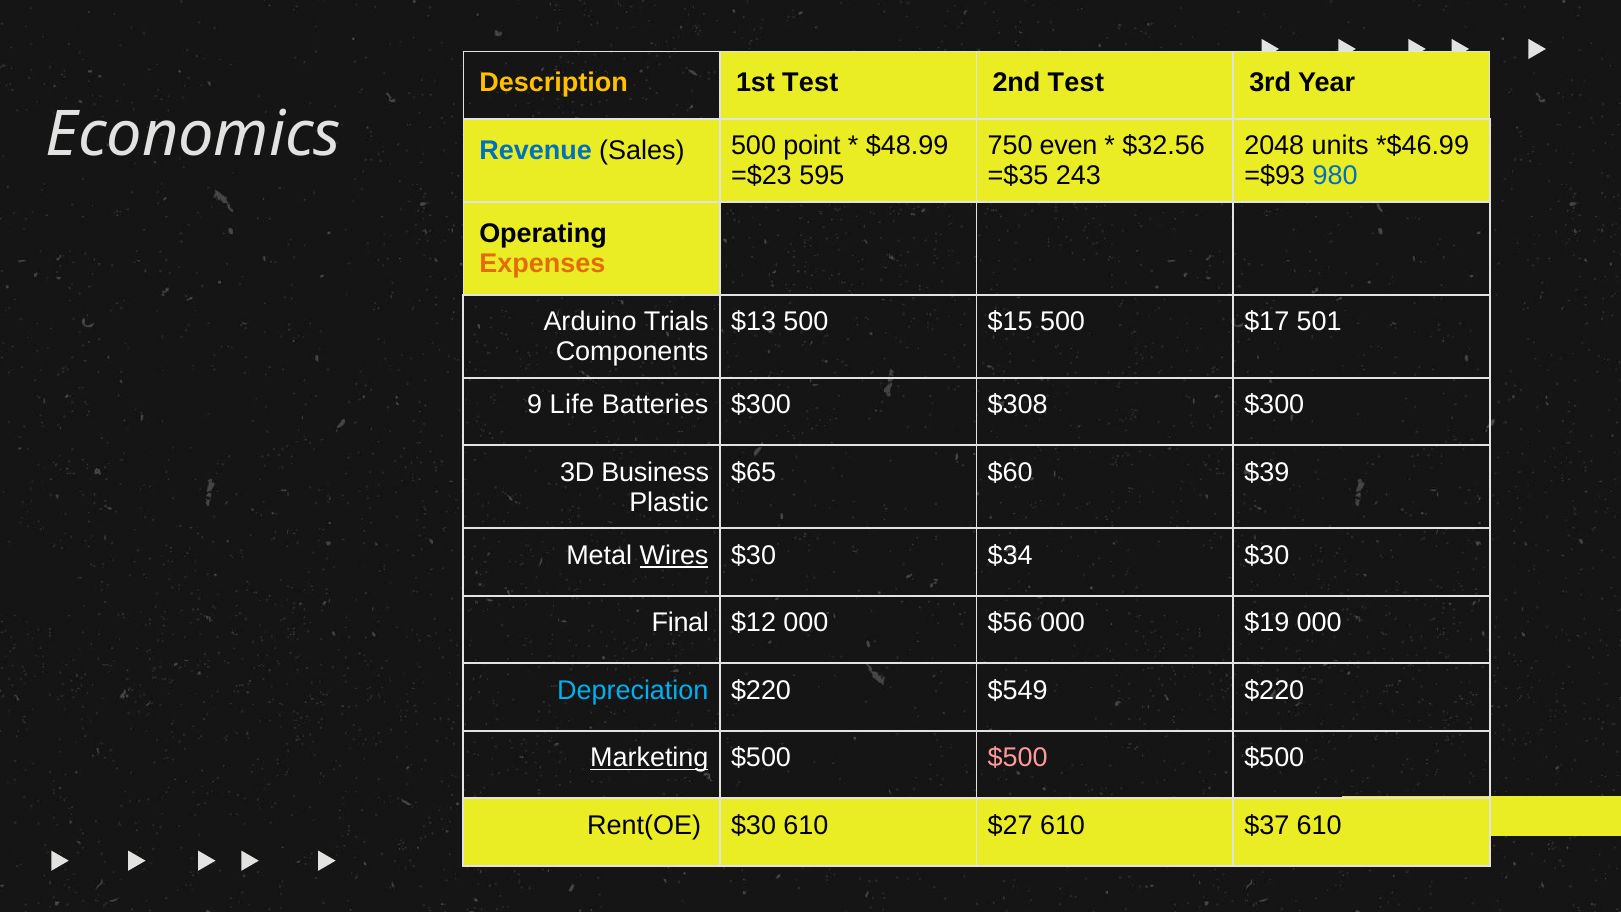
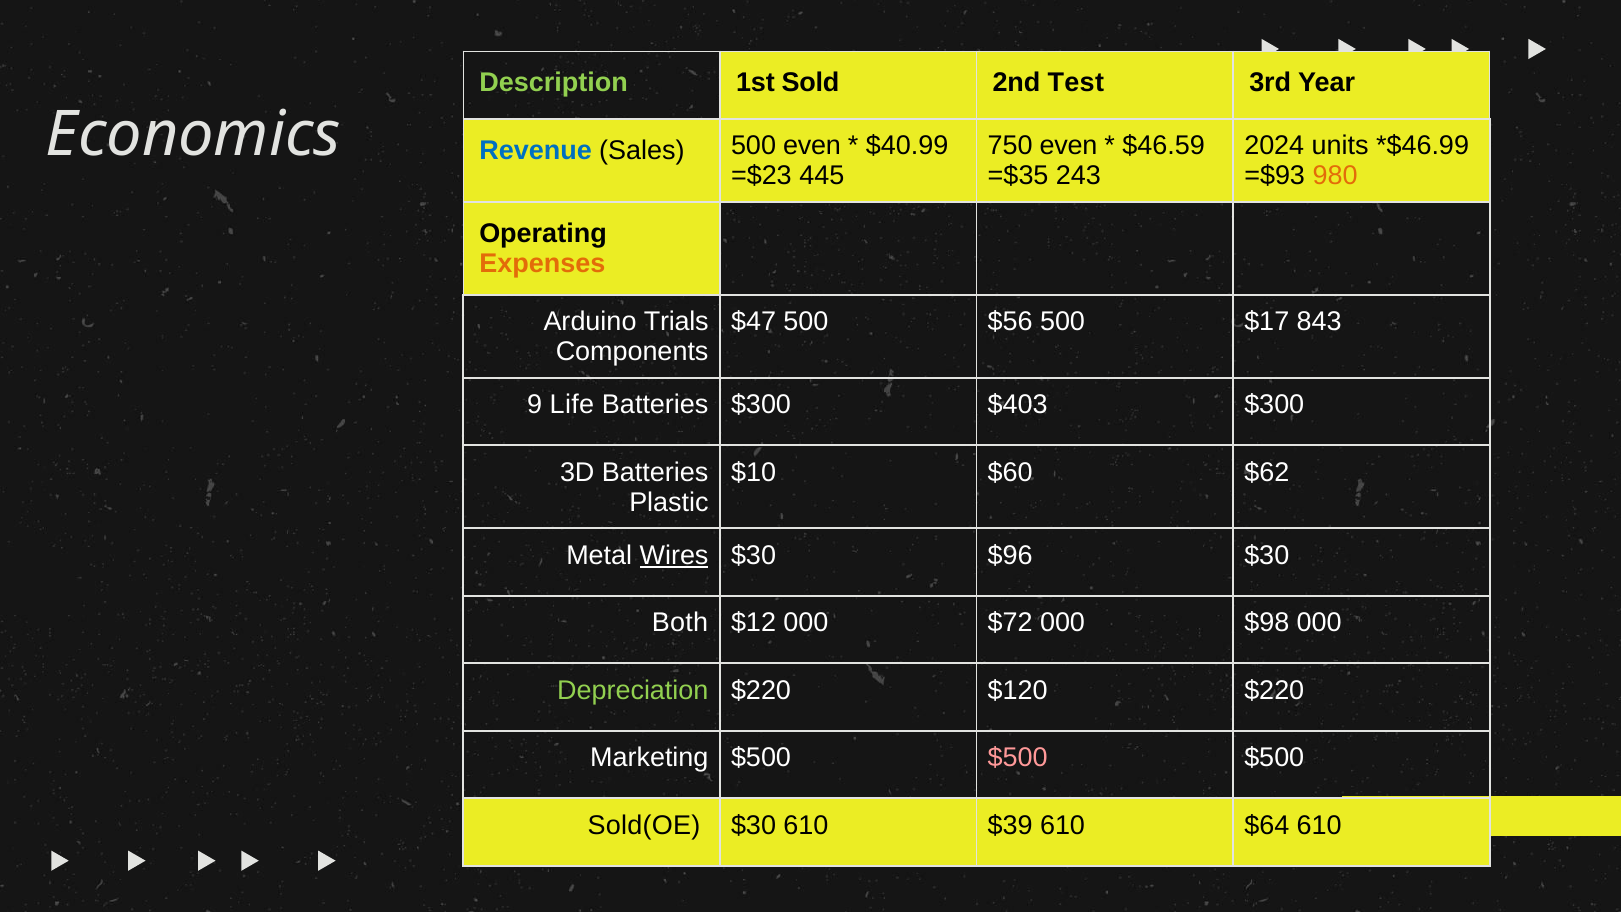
Description colour: yellow -> light green
1st Test: Test -> Sold
$32.56: $32.56 -> $46.59
2048: 2048 -> 2024
500 point: point -> even
$48.99: $48.99 -> $40.99
595: 595 -> 445
980 colour: blue -> orange
$13: $13 -> $47
$15: $15 -> $56
501: 501 -> 843
$308: $308 -> $403
3D Business: Business -> Batteries
$65: $65 -> $10
$39: $39 -> $62
$34: $34 -> $96
Final: Final -> Both
$56: $56 -> $72
$19: $19 -> $98
Depreciation colour: light blue -> light green
$549: $549 -> $120
Marketing underline: present -> none
Rent(OE: Rent(OE -> Sold(OE
$27: $27 -> $39
$37: $37 -> $64
